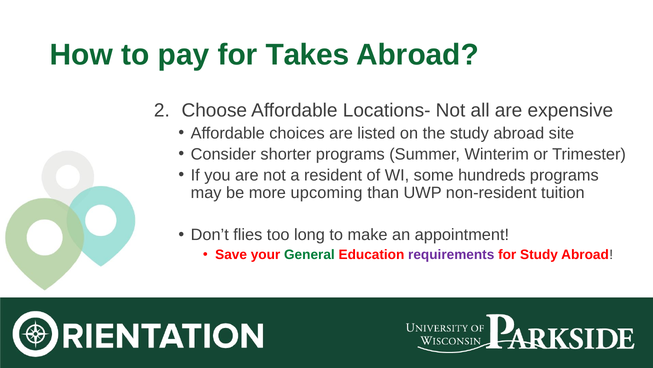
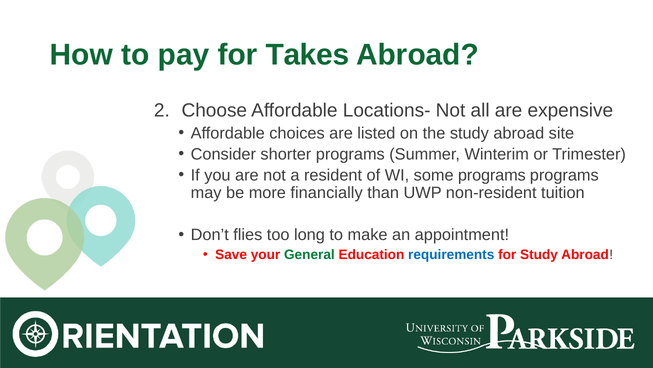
some hundreds: hundreds -> programs
upcoming: upcoming -> financially
requirements colour: purple -> blue
